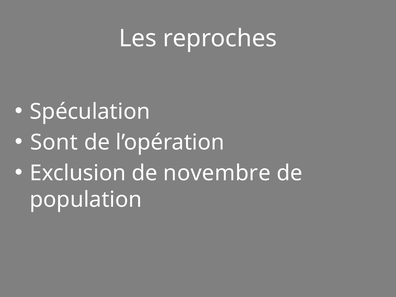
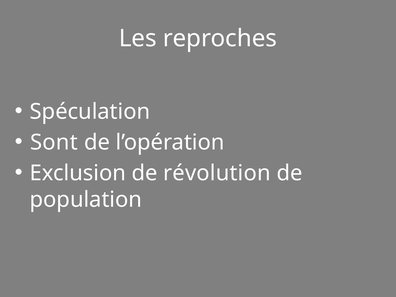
novembre: novembre -> révolution
